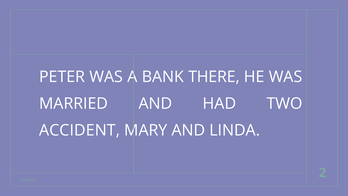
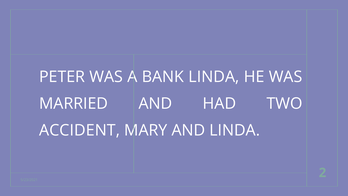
BANK THERE: THERE -> LINDA
